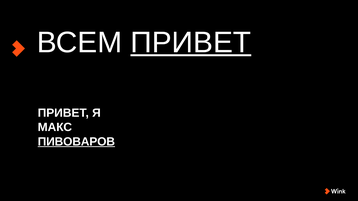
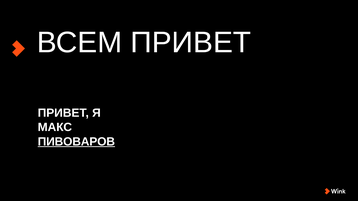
ПРИВЕТ at (191, 43) underline: present -> none
